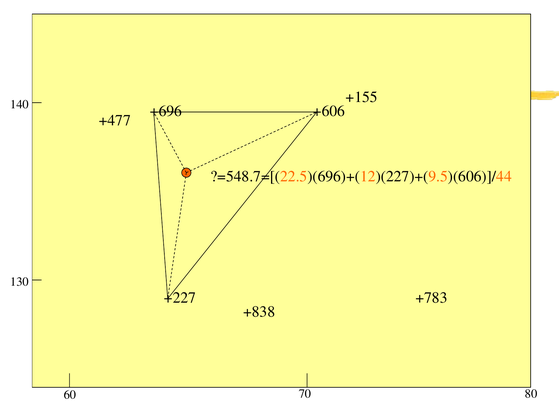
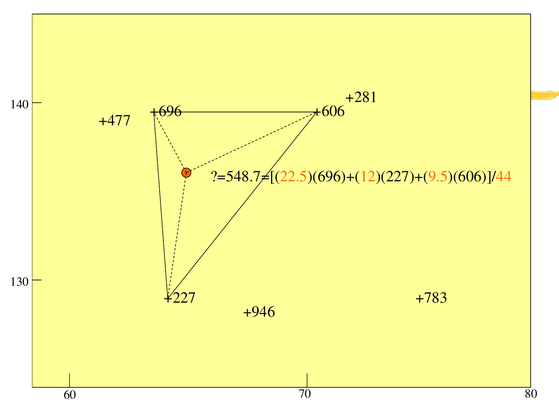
+155: +155 -> +281
+838: +838 -> +946
